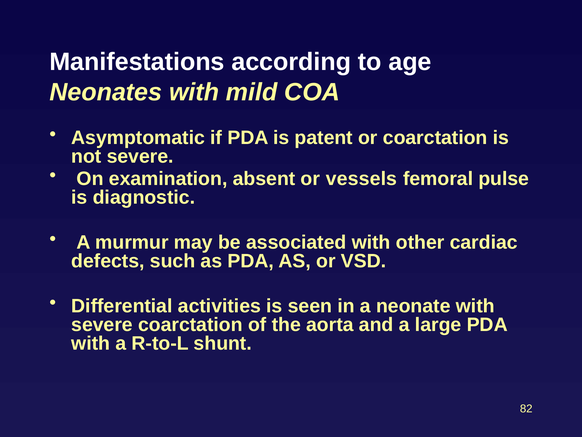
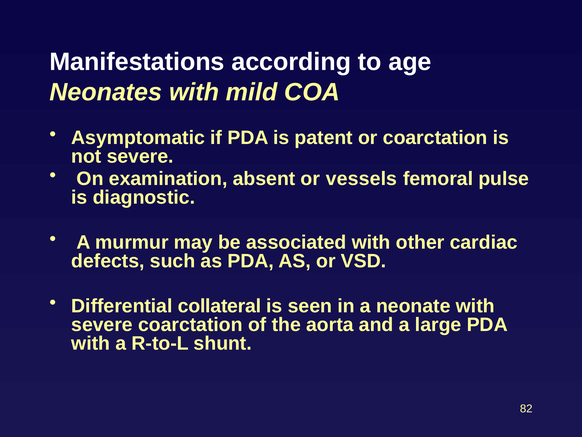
activities: activities -> collateral
